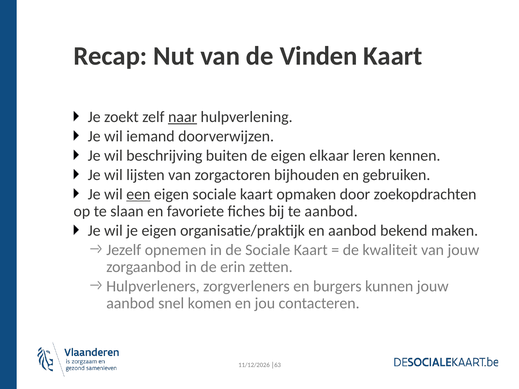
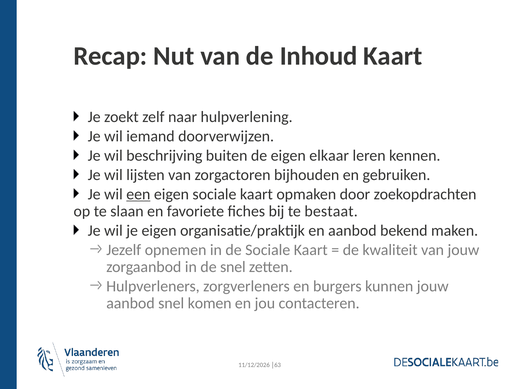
Vinden: Vinden -> Inhoud
naar underline: present -> none
te aanbod: aanbod -> bestaat
de erin: erin -> snel
